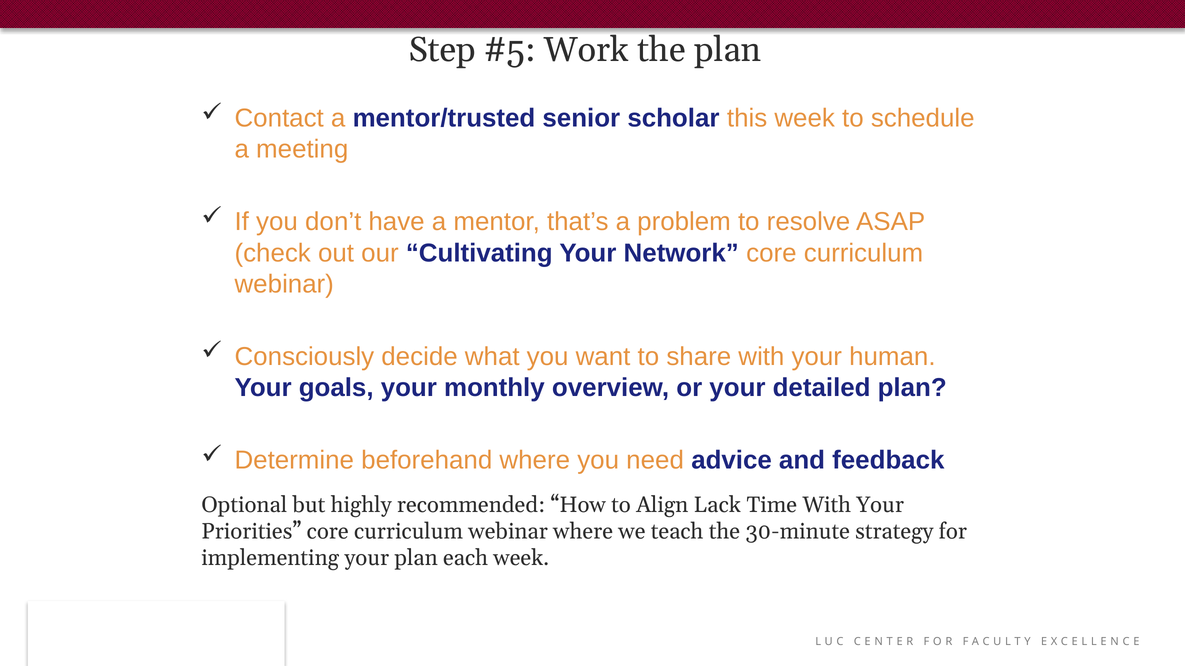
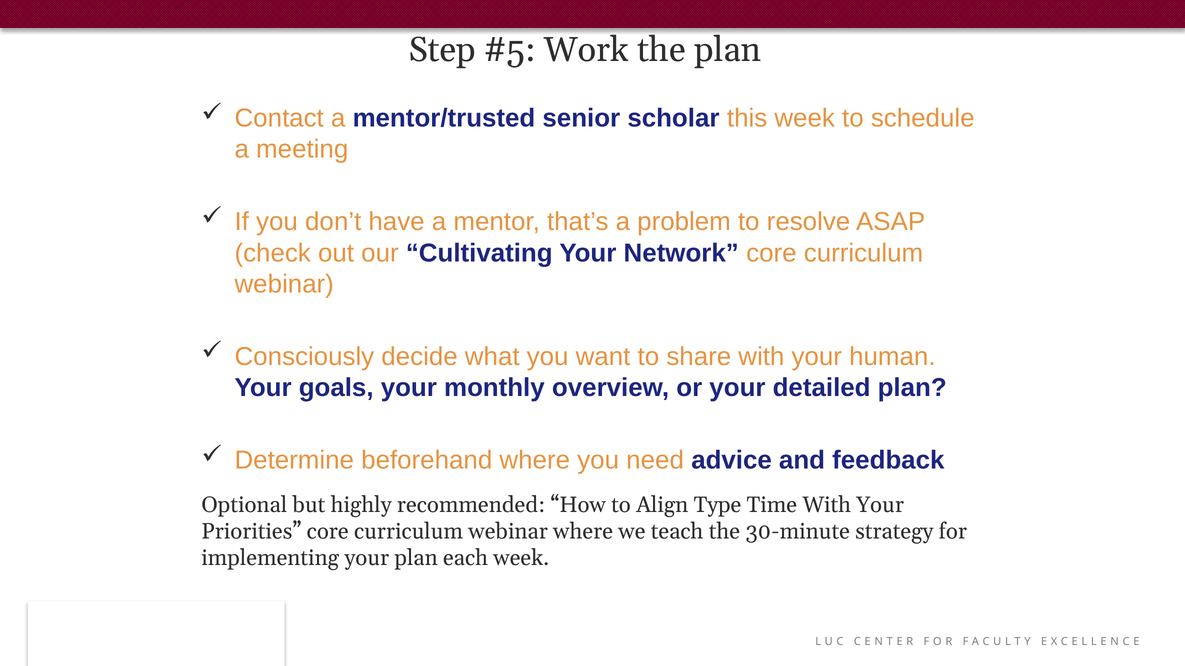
Lack: Lack -> Type
